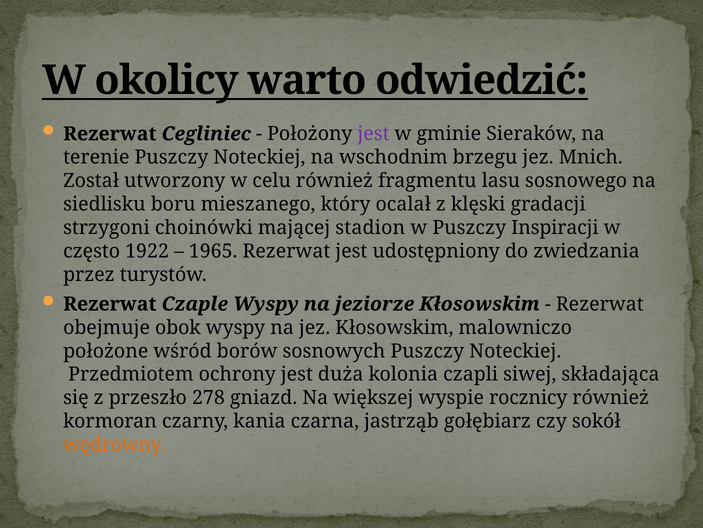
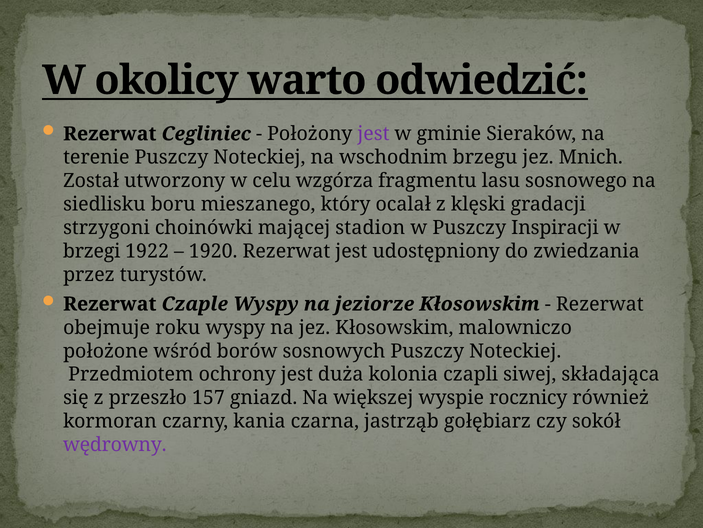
celu również: również -> wzgórza
często: często -> brzegi
1965: 1965 -> 1920
obok: obok -> roku
278: 278 -> 157
wędrowny colour: orange -> purple
